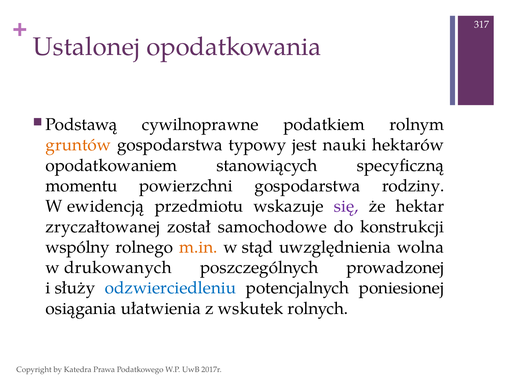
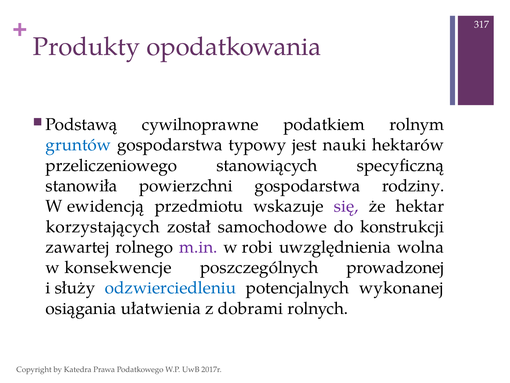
Ustalonej: Ustalonej -> Produkty
gruntów colour: orange -> blue
opodatkowaniem: opodatkowaniem -> przeliczeniowego
momentu: momentu -> stanowiła
zryczałtowanej: zryczałtowanej -> korzystających
wspólny: wspólny -> zawartej
m.in colour: orange -> purple
stąd: stąd -> robi
drukowanych: drukowanych -> konsekwencje
poniesionej: poniesionej -> wykonanej
wskutek: wskutek -> dobrami
